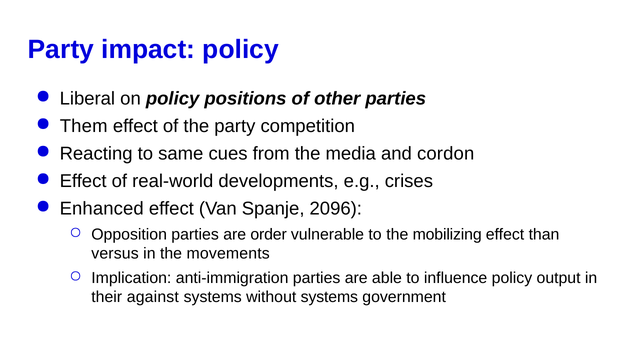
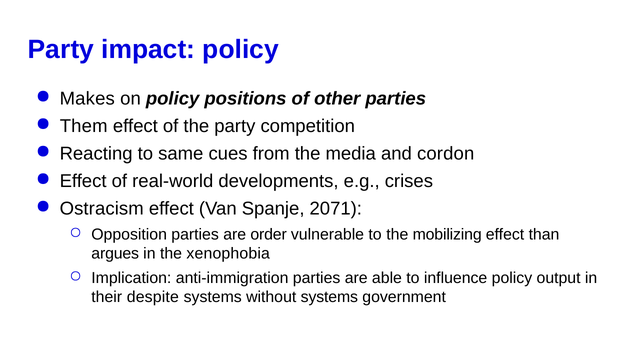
Liberal: Liberal -> Makes
Enhanced: Enhanced -> Ostracism
2096: 2096 -> 2071
versus: versus -> argues
movements: movements -> xenophobia
against: against -> despite
